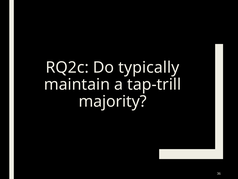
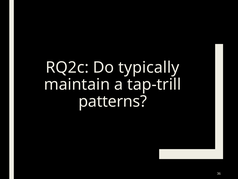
majority: majority -> patterns
